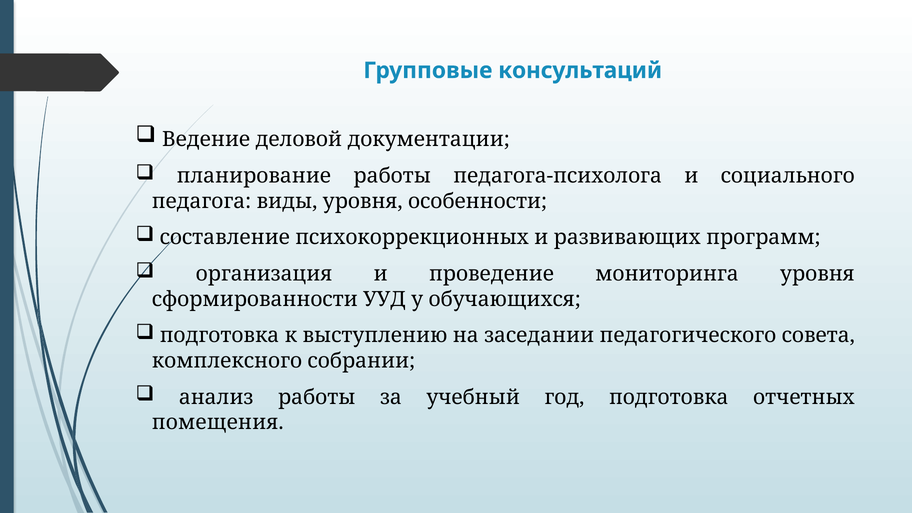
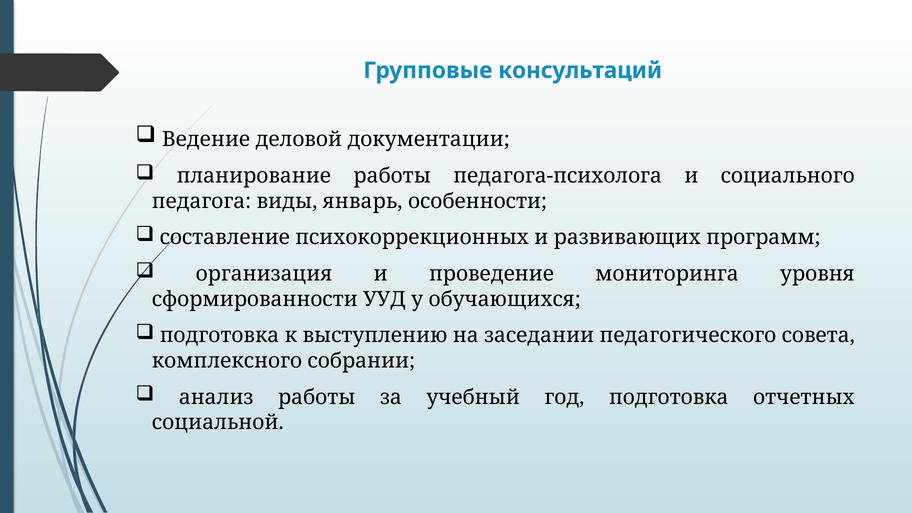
виды уровня: уровня -> январь
помещения: помещения -> социальной
